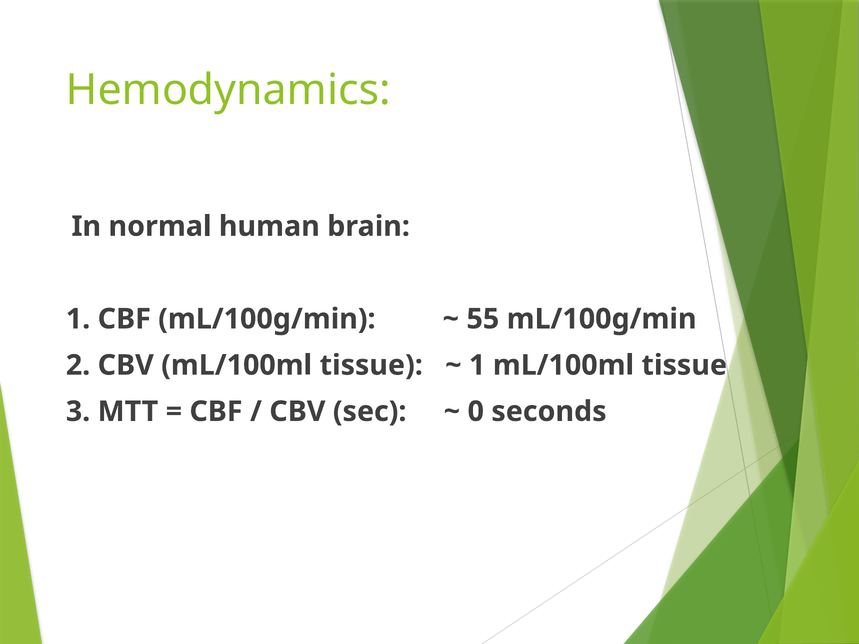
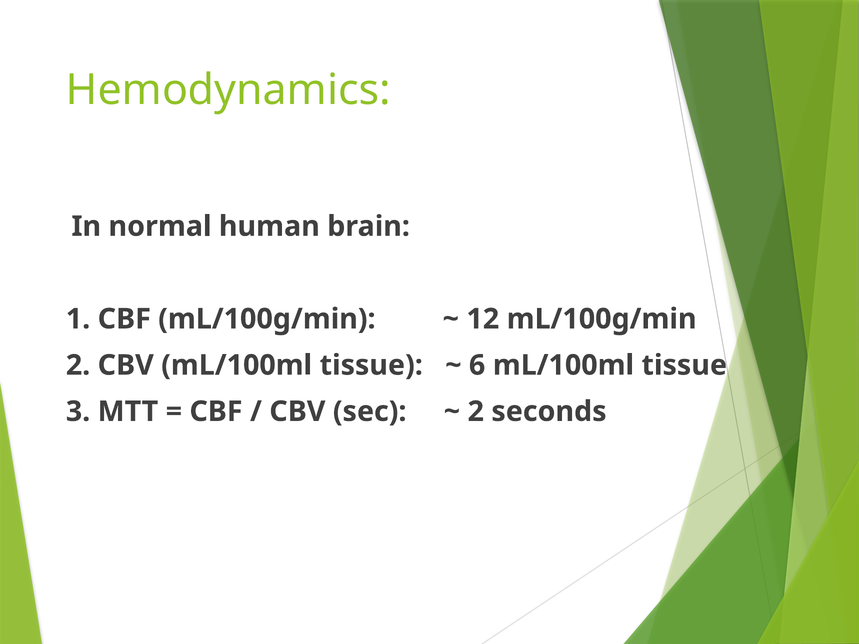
55: 55 -> 12
1 at (477, 365): 1 -> 6
0 at (476, 412): 0 -> 2
